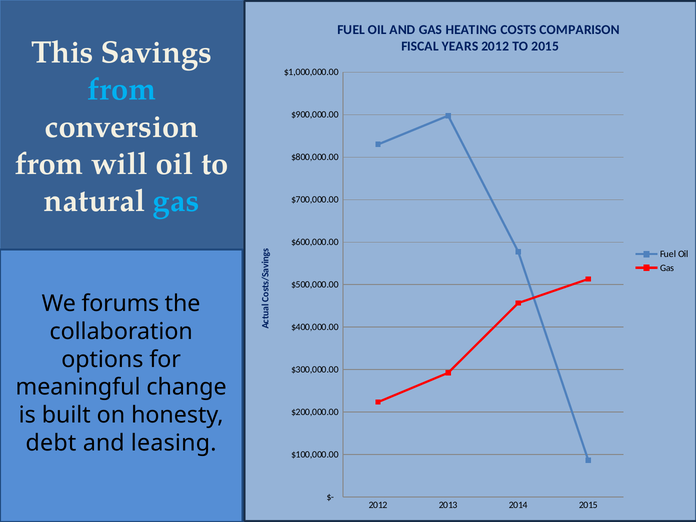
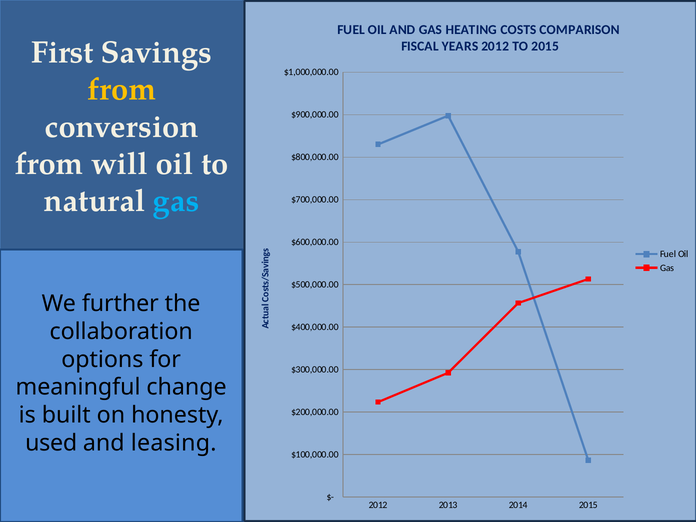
This: This -> First
from at (122, 90) colour: light blue -> yellow
forums: forums -> further
debt: debt -> used
